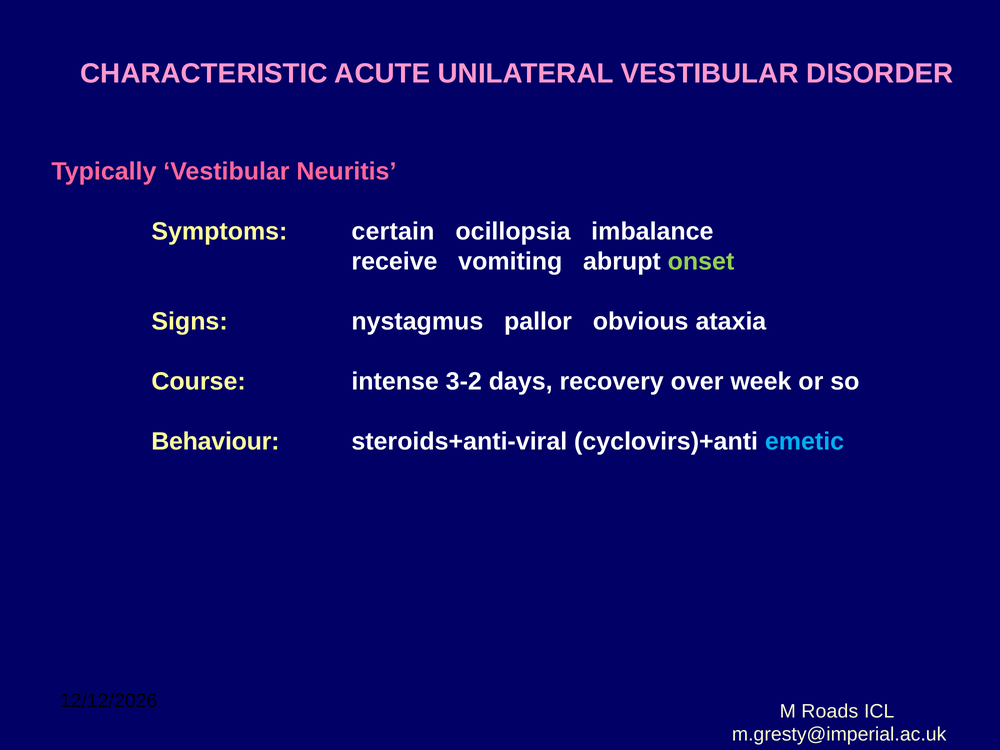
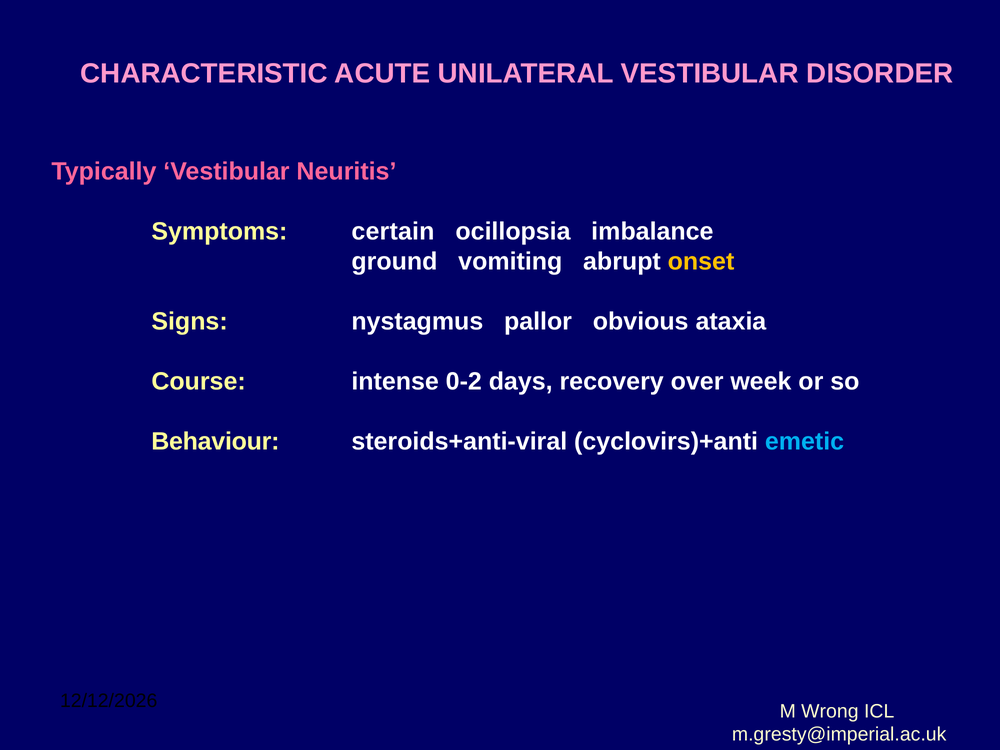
receive: receive -> ground
onset colour: light green -> yellow
3-2: 3-2 -> 0-2
Roads: Roads -> Wrong
